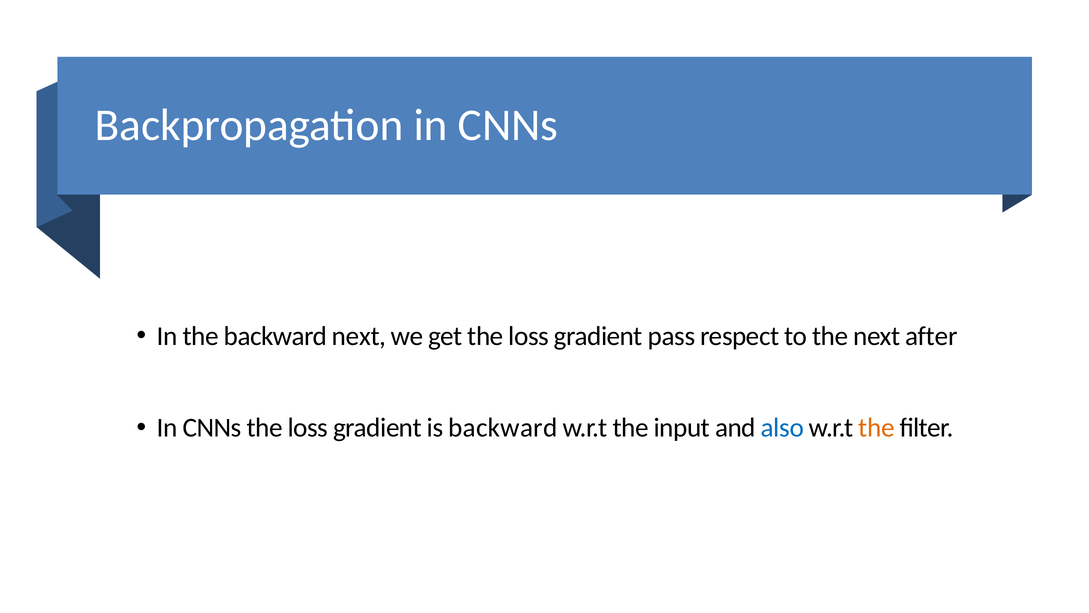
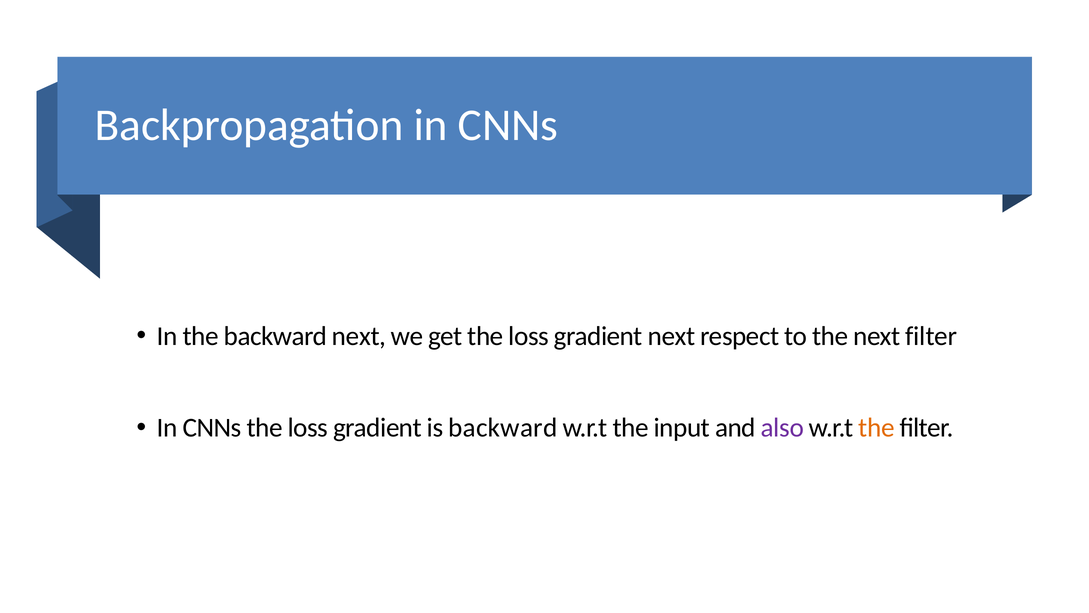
gradient pass: pass -> next
next after: after -> filter
also colour: blue -> purple
